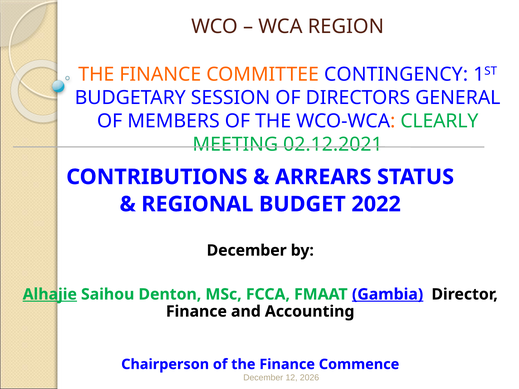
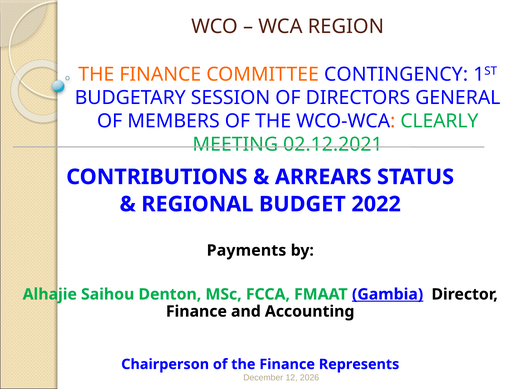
December at (247, 251): December -> Payments
Alhajie underline: present -> none
Commence: Commence -> Represents
